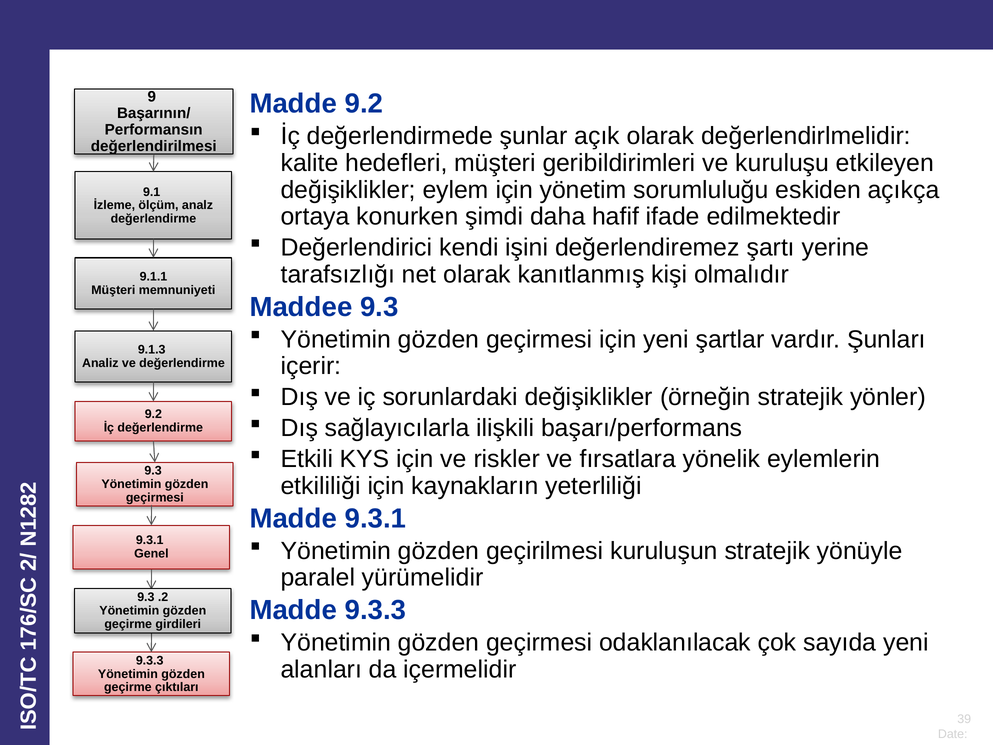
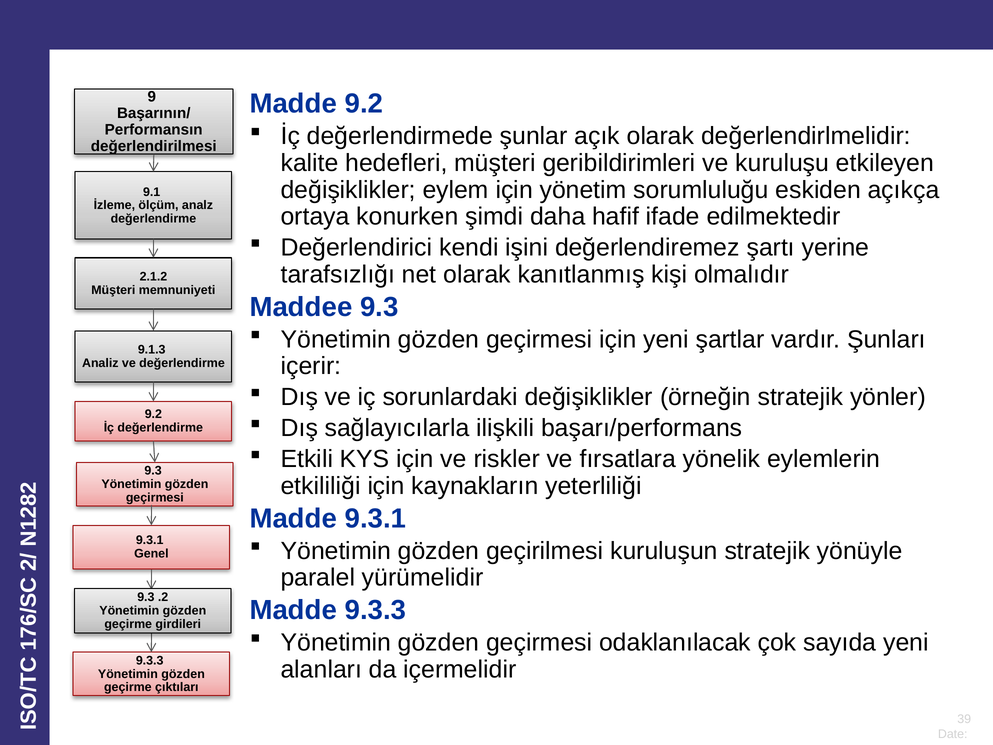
9.1.1: 9.1.1 -> 2.1.2
